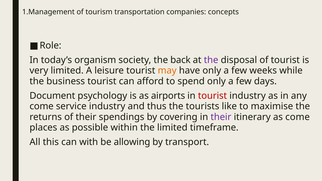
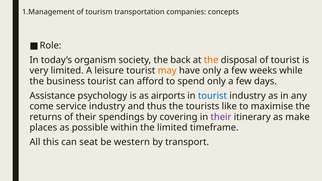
the at (211, 60) colour: purple -> orange
Document: Document -> Assistance
tourist at (212, 96) colour: red -> blue
as come: come -> make
with: with -> seat
allowing: allowing -> western
